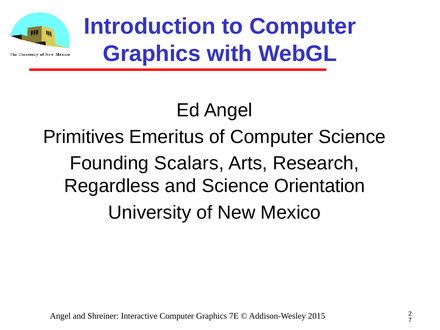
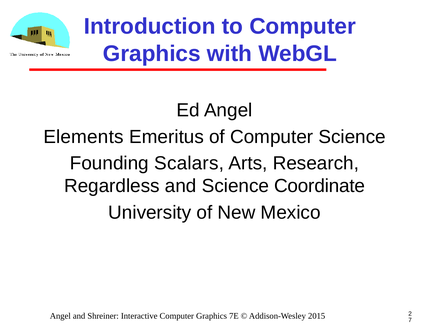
Primitives: Primitives -> Elements
Orientation: Orientation -> Coordinate
